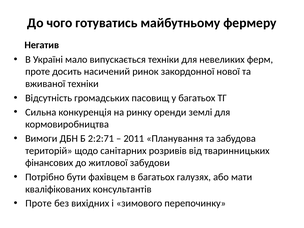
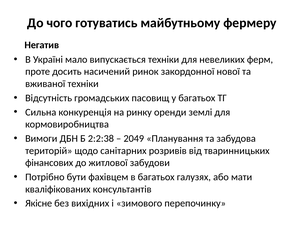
2:2:71: 2:2:71 -> 2:2:38
2011: 2011 -> 2049
Проте at (39, 203): Проте -> Якісне
